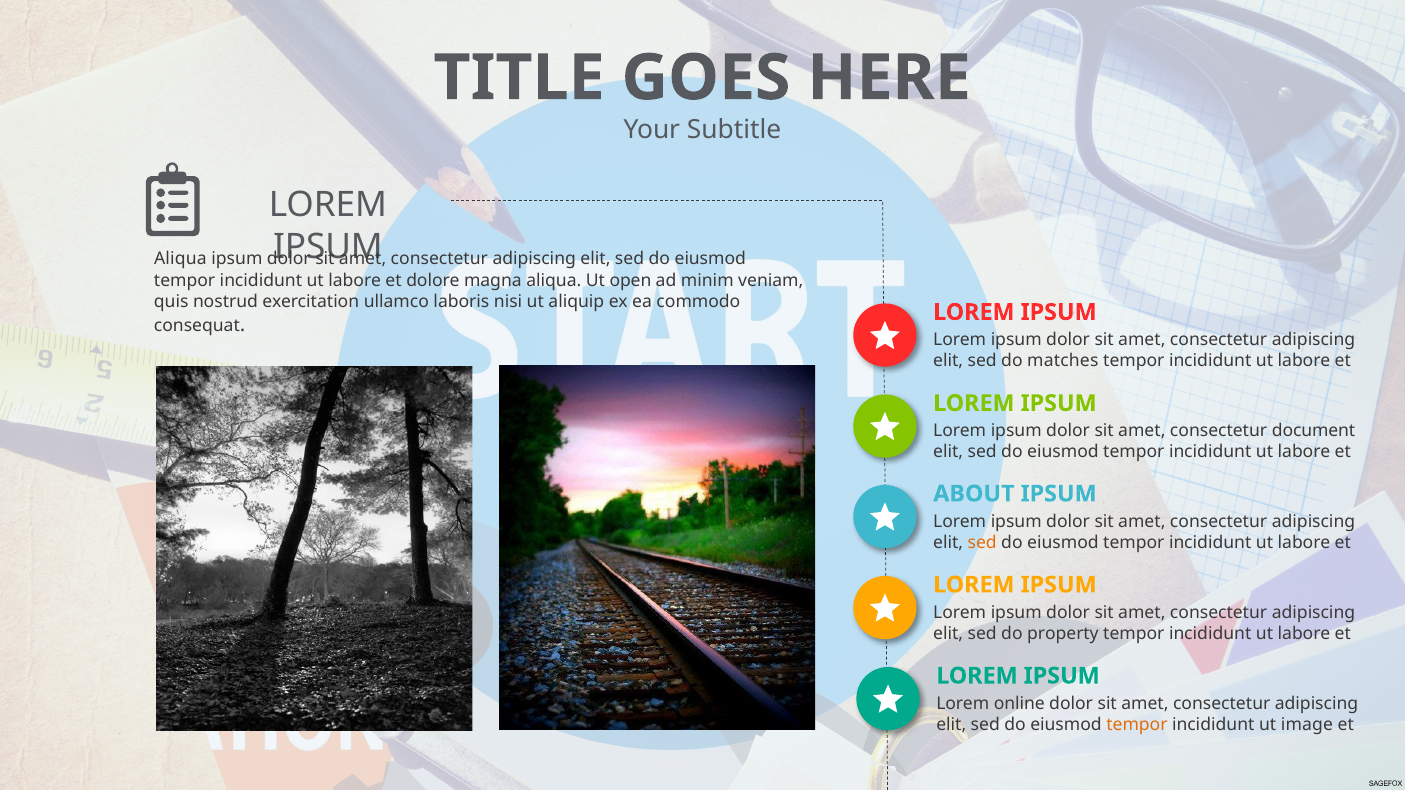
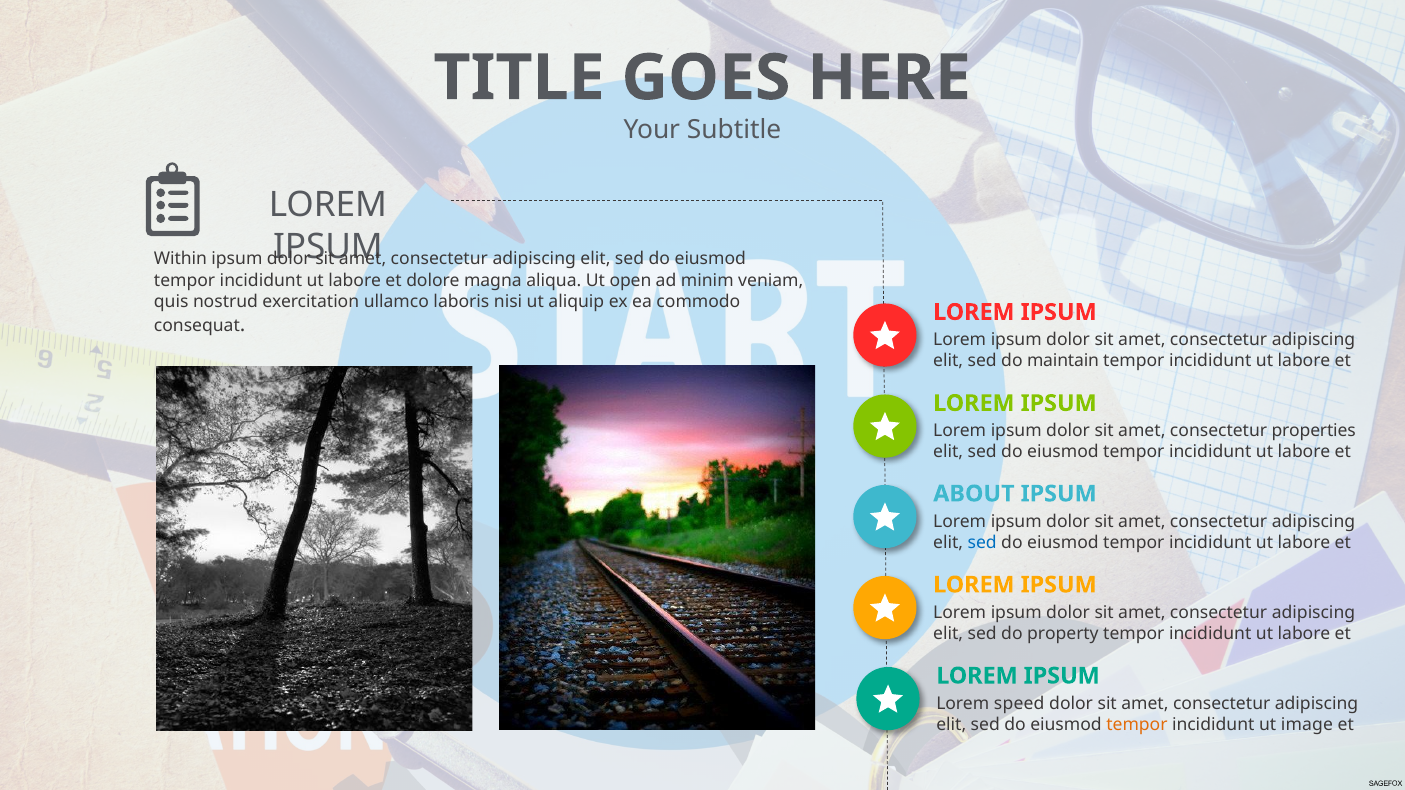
Aliqua at (180, 259): Aliqua -> Within
matches: matches -> maintain
document: document -> properties
sed at (982, 543) colour: orange -> blue
online: online -> speed
